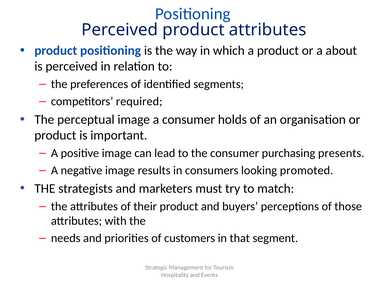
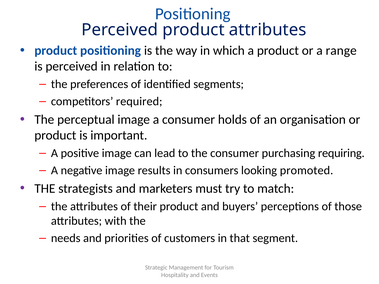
about: about -> range
presents: presents -> requiring
